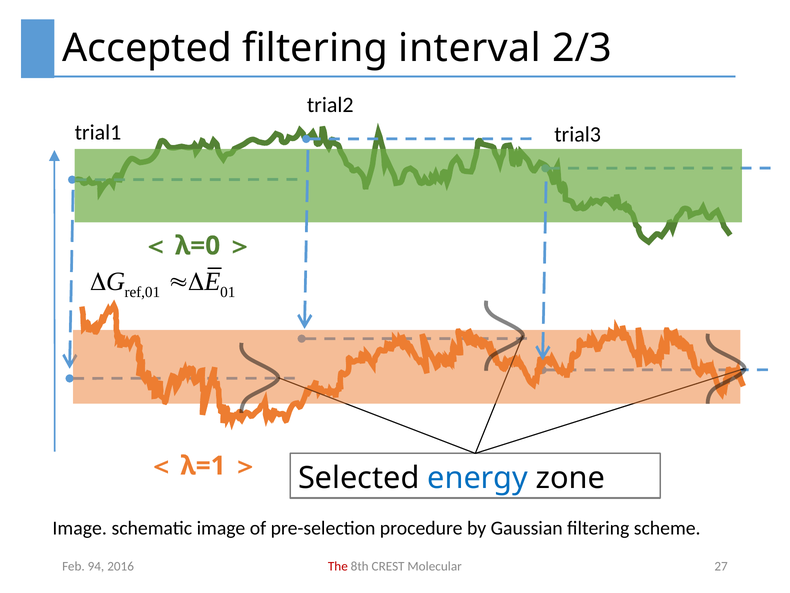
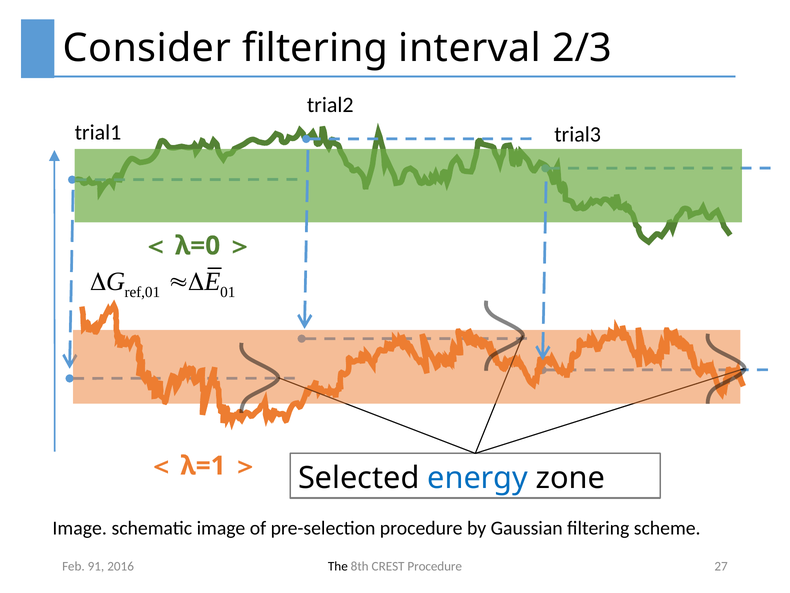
Accepted: Accepted -> Consider
94: 94 -> 91
The colour: red -> black
CREST Molecular: Molecular -> Procedure
